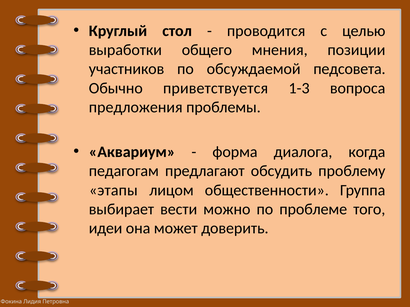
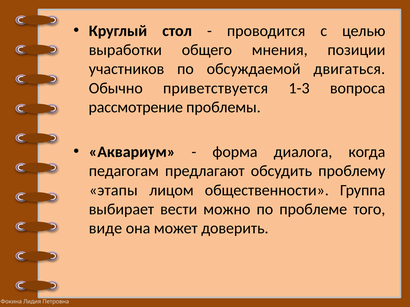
педсовета: педсовета -> двигаться
предложения: предложения -> рассмотрение
идеи: идеи -> виде
